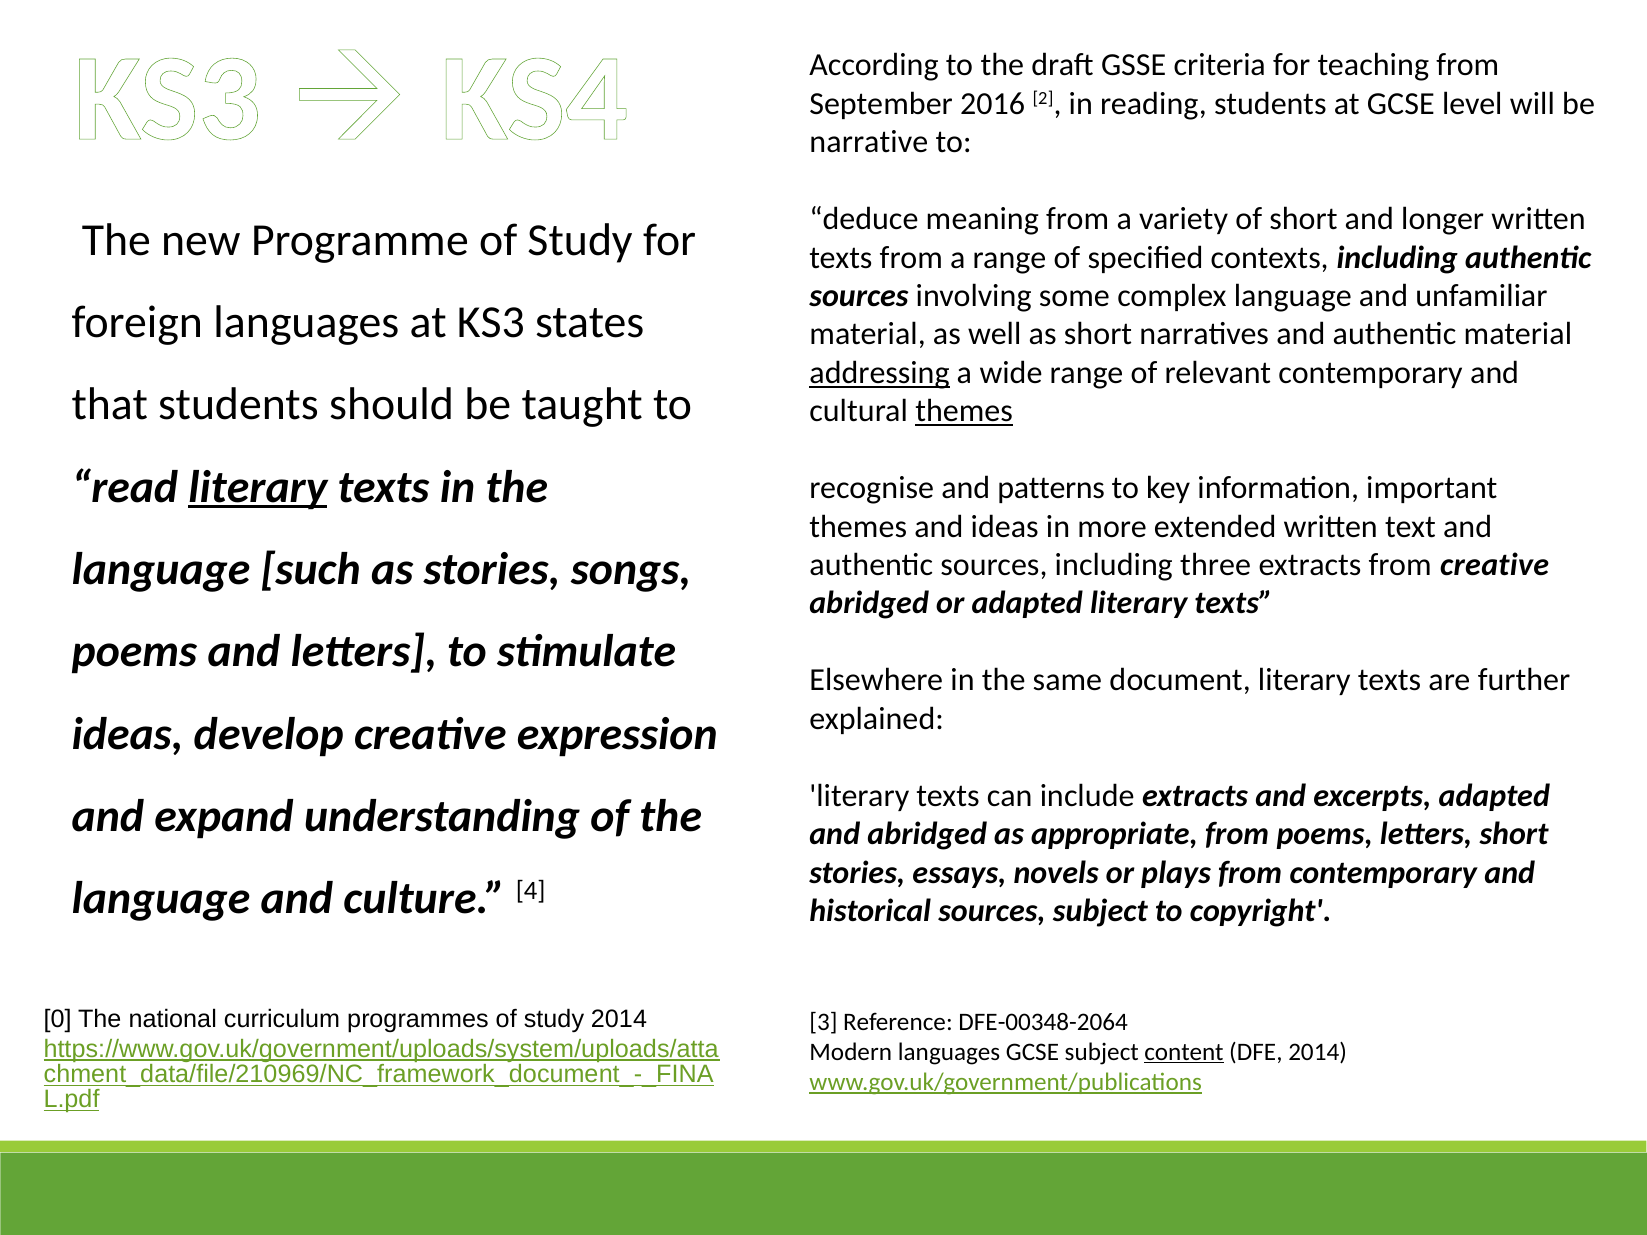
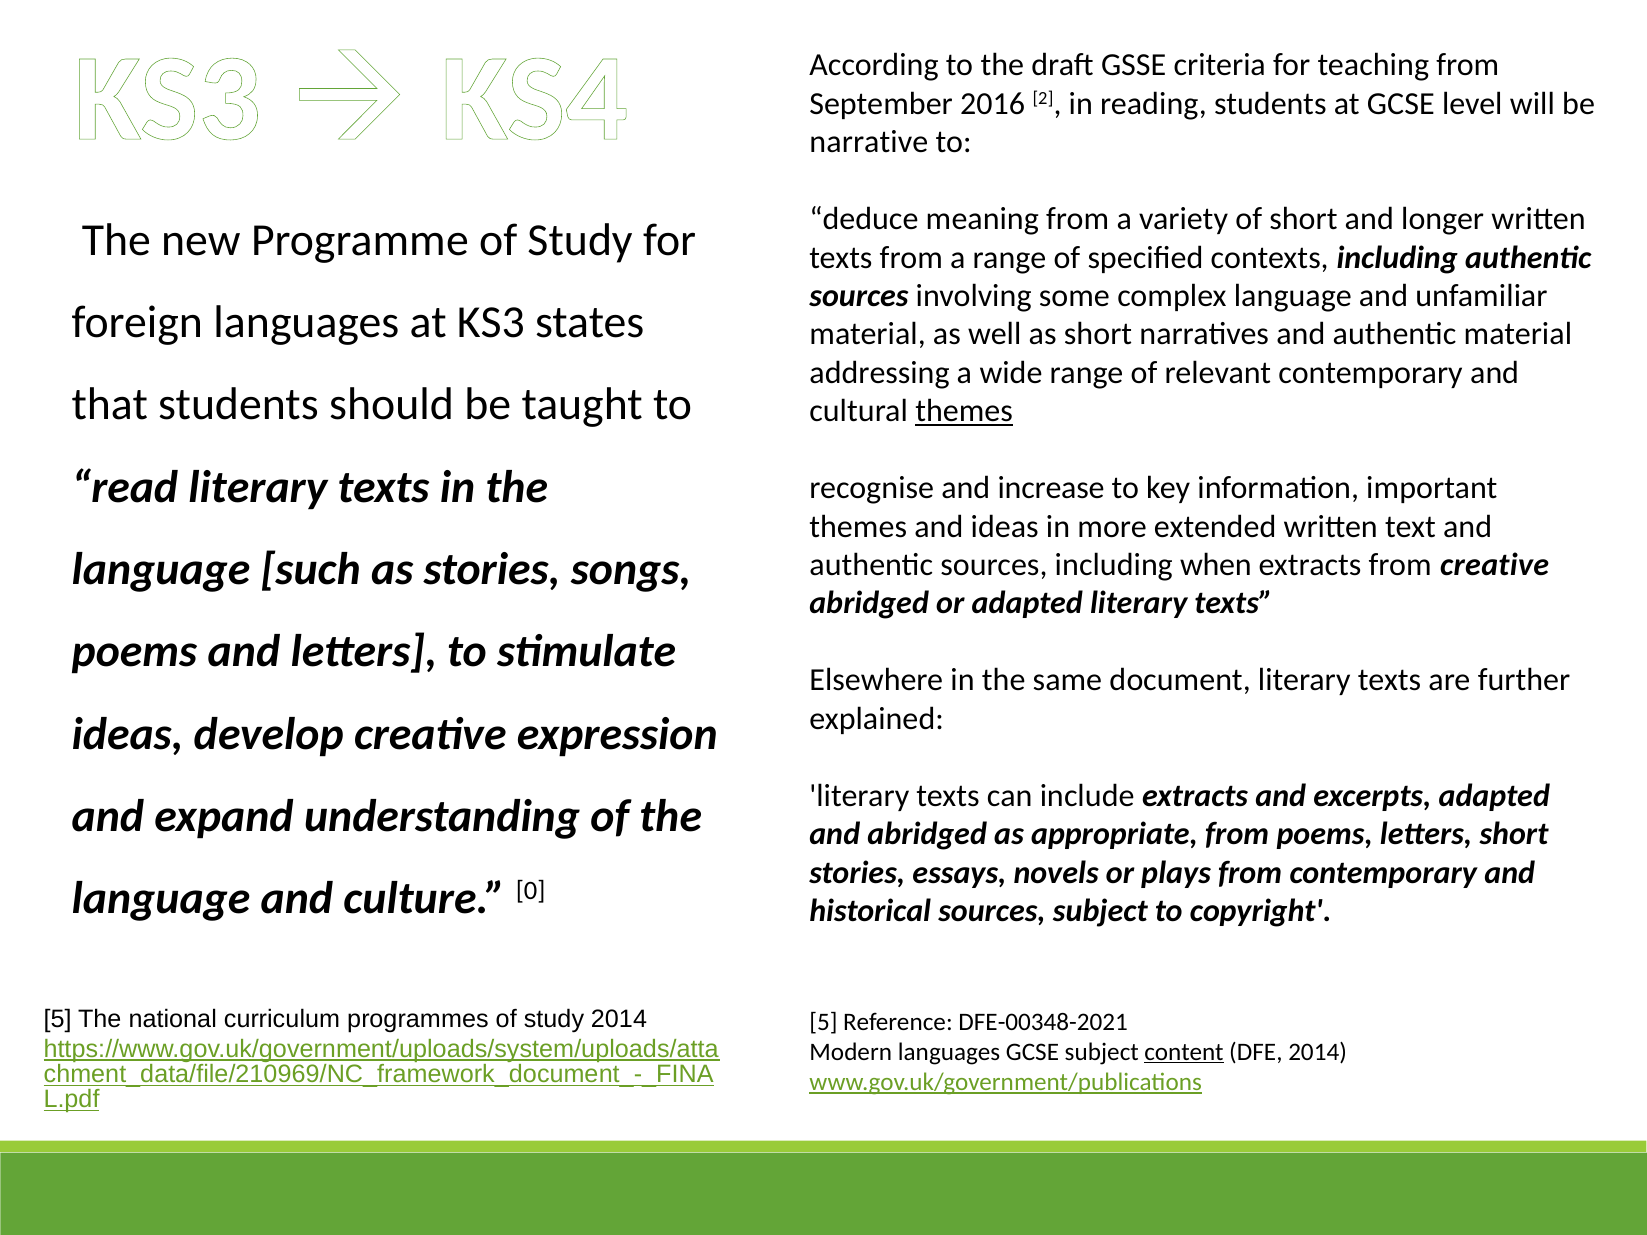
addressing underline: present -> none
literary at (258, 487) underline: present -> none
patterns: patterns -> increase
three: three -> when
4: 4 -> 0
0 at (58, 1019): 0 -> 5
3 at (824, 1022): 3 -> 5
DFE-00348-2064: DFE-00348-2064 -> DFE-00348-2021
